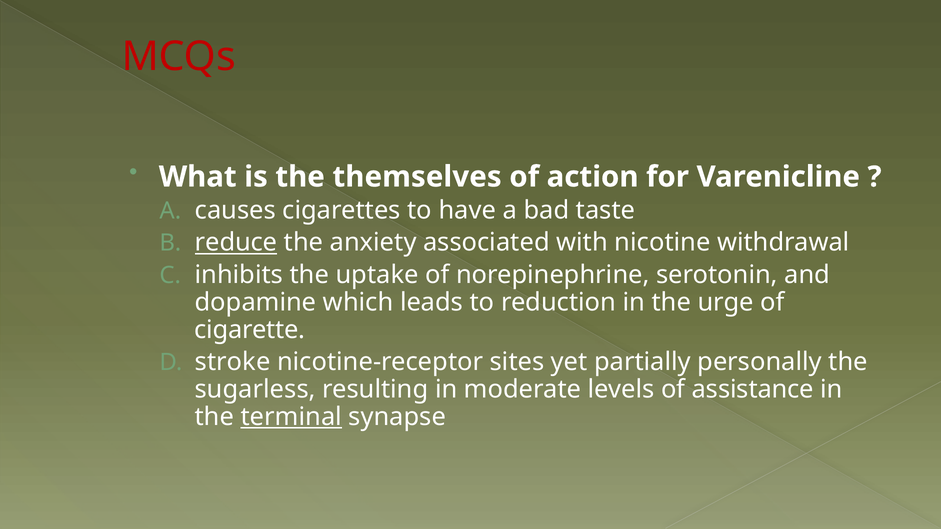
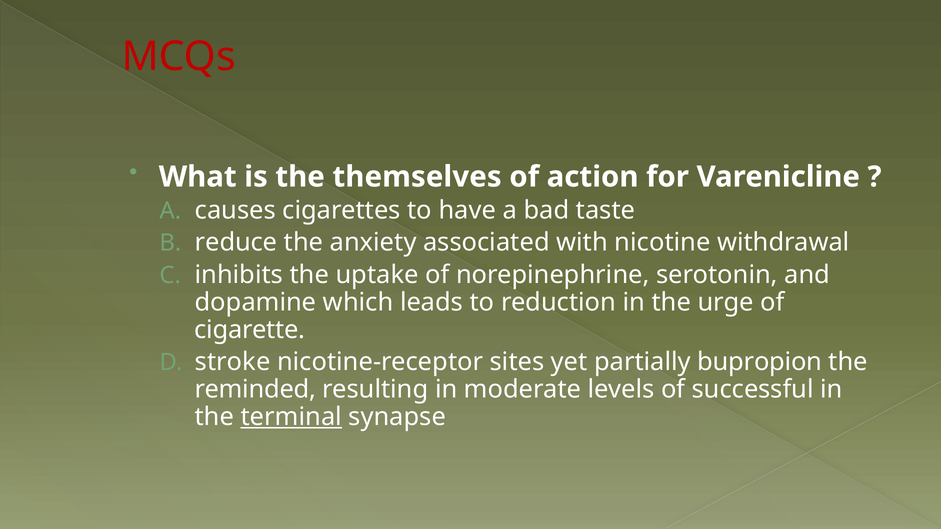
reduce underline: present -> none
personally: personally -> bupropion
sugarless: sugarless -> reminded
assistance: assistance -> successful
